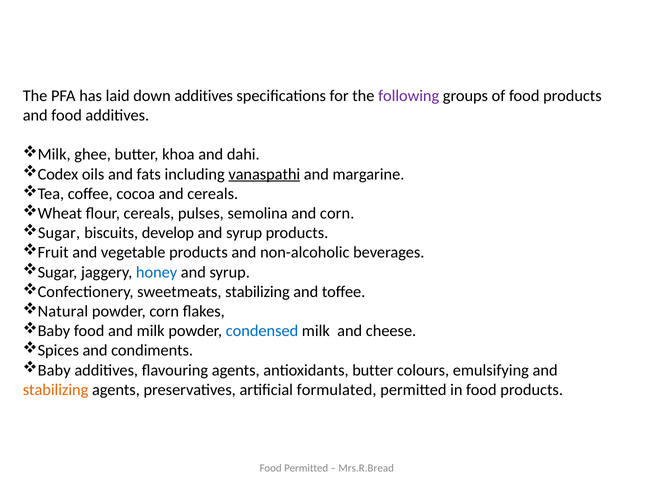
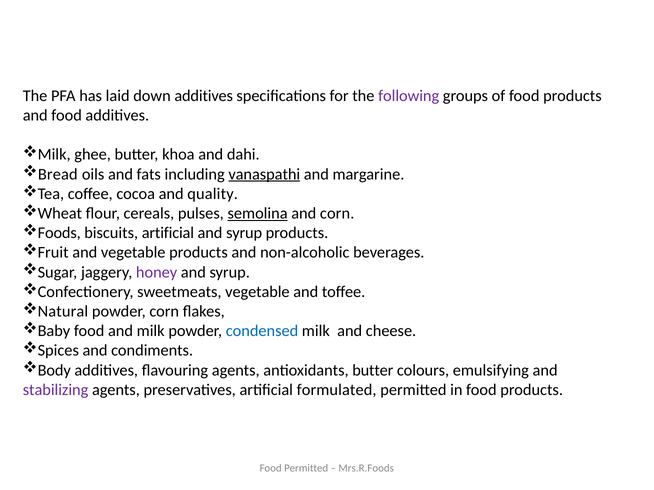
Codex: Codex -> Bread
and cereals: cereals -> quality
semolina underline: none -> present
Sugar at (59, 233): Sugar -> Foods
biscuits develop: develop -> artificial
honey colour: blue -> purple
sweetmeats stabilizing: stabilizing -> vegetable
Baby at (54, 371): Baby -> Body
stabilizing at (56, 390) colour: orange -> purple
Mrs.R.Bread: Mrs.R.Bread -> Mrs.R.Foods
